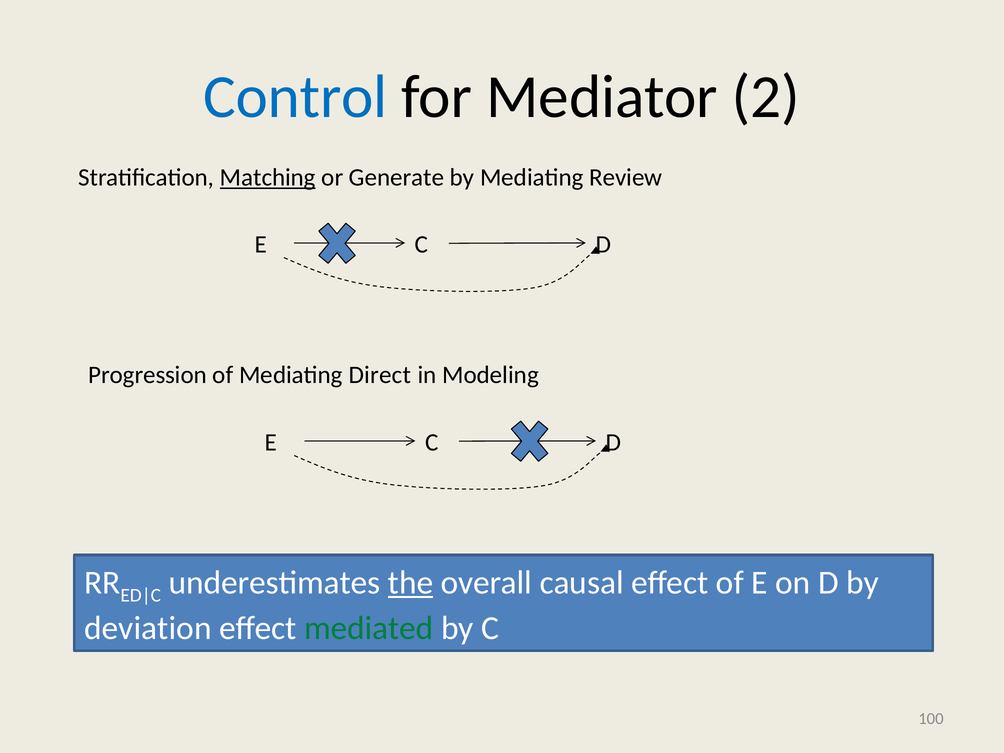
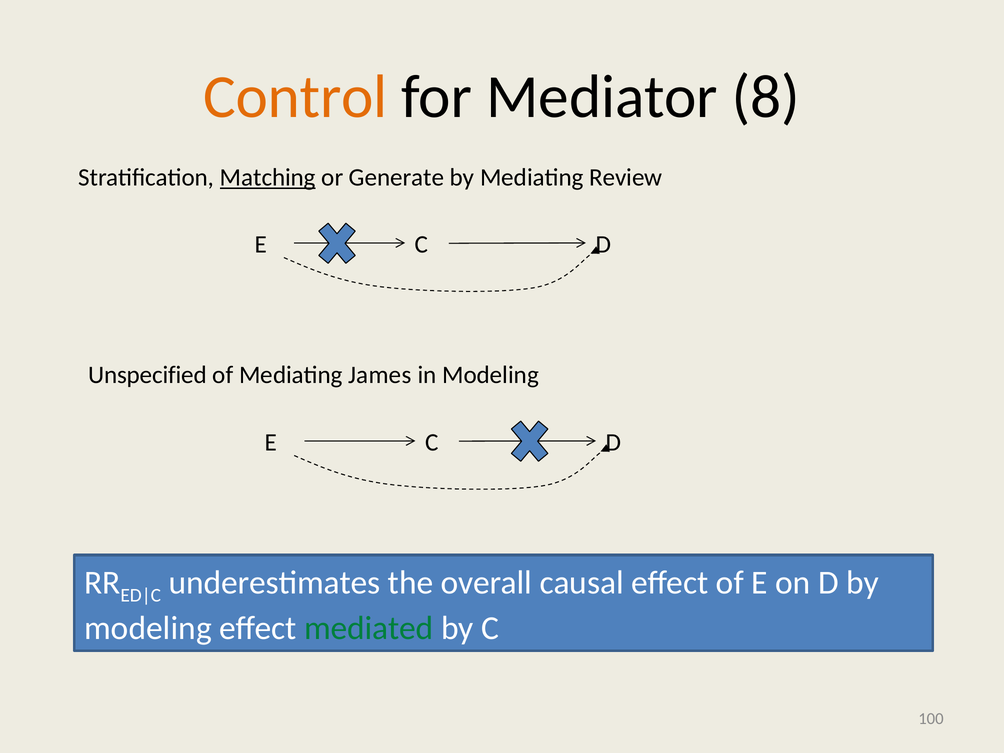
Control colour: blue -> orange
2: 2 -> 8
Progression: Progression -> Unspecified
Direct: Direct -> James
the underline: present -> none
deviation at (148, 628): deviation -> modeling
